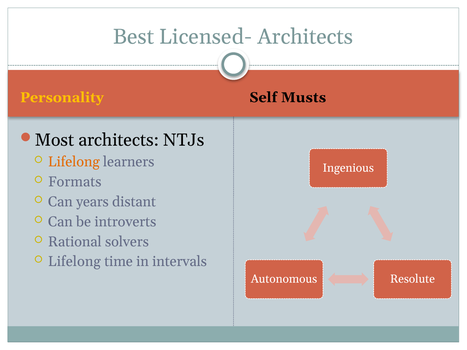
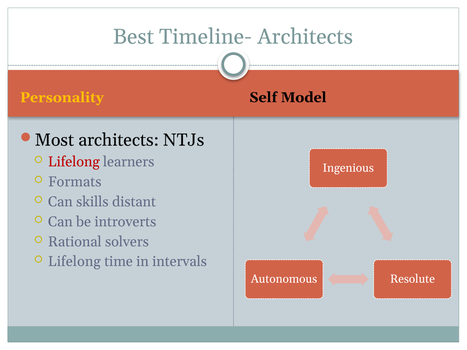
Licensed-: Licensed- -> Timeline-
Musts: Musts -> Model
Lifelong at (74, 162) colour: orange -> red
years: years -> skills
